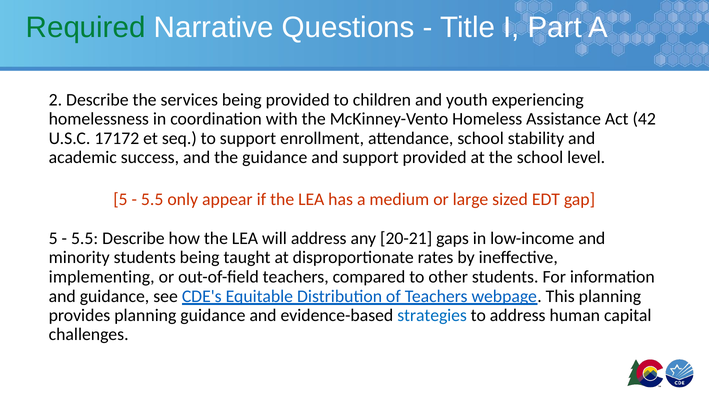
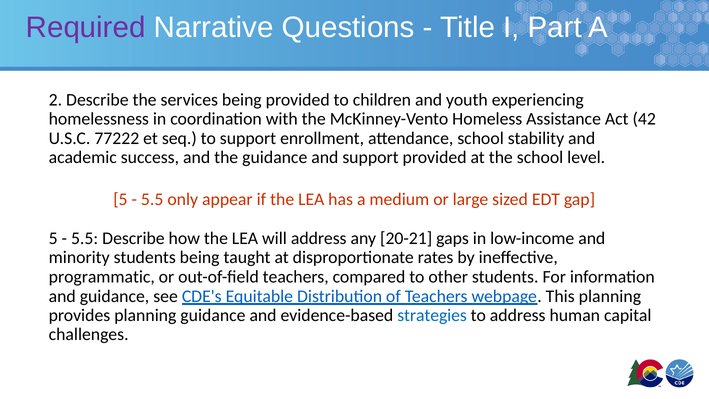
Required colour: green -> purple
17172: 17172 -> 77222
implementing: implementing -> programmatic
